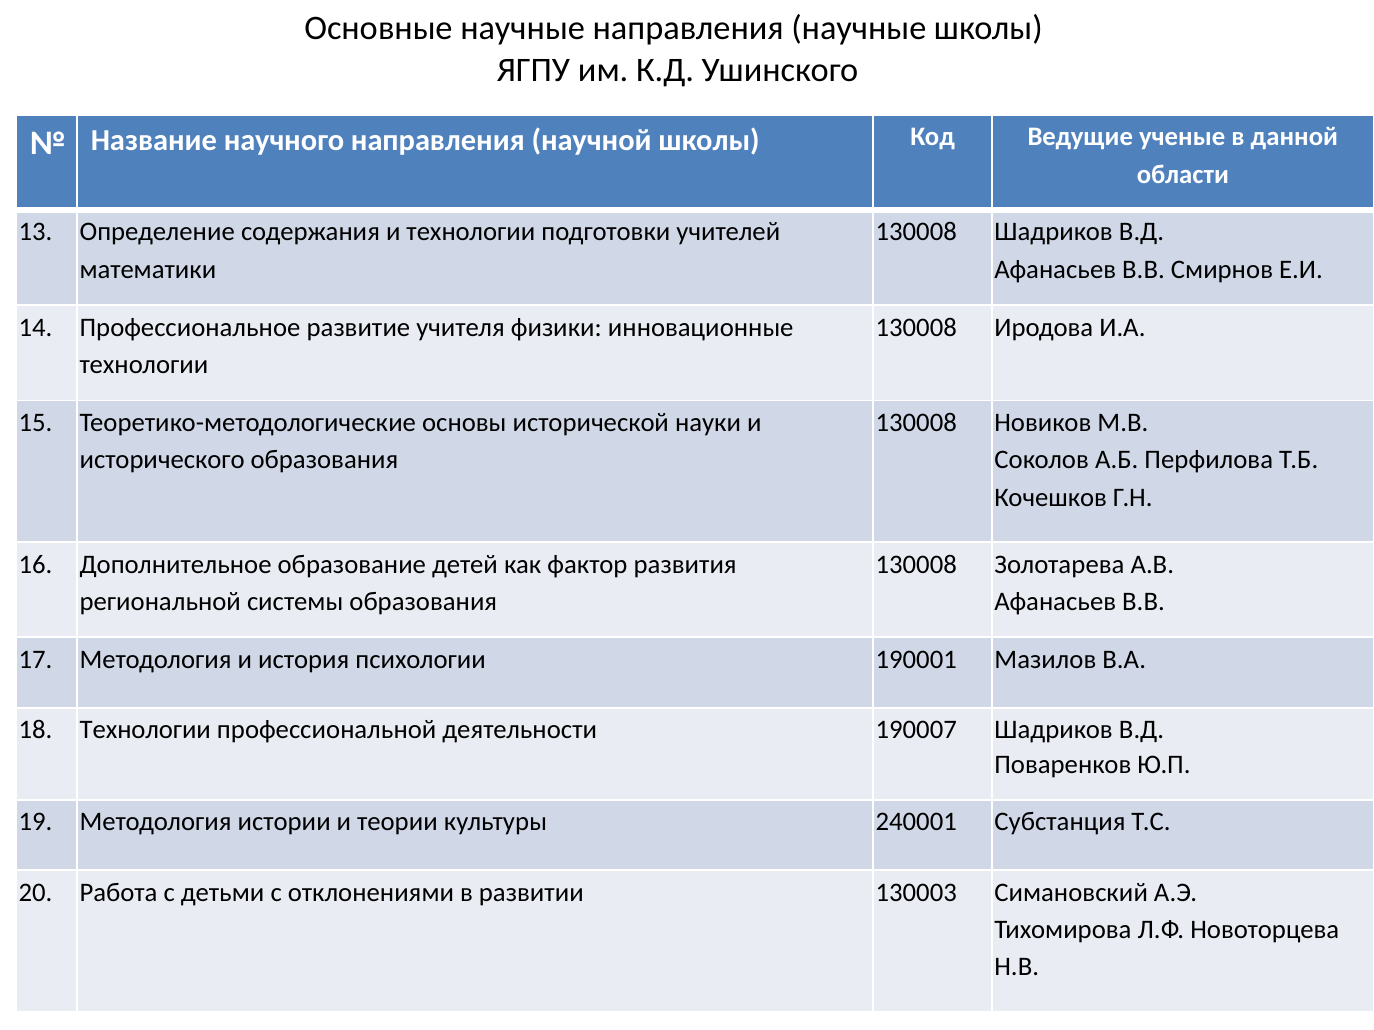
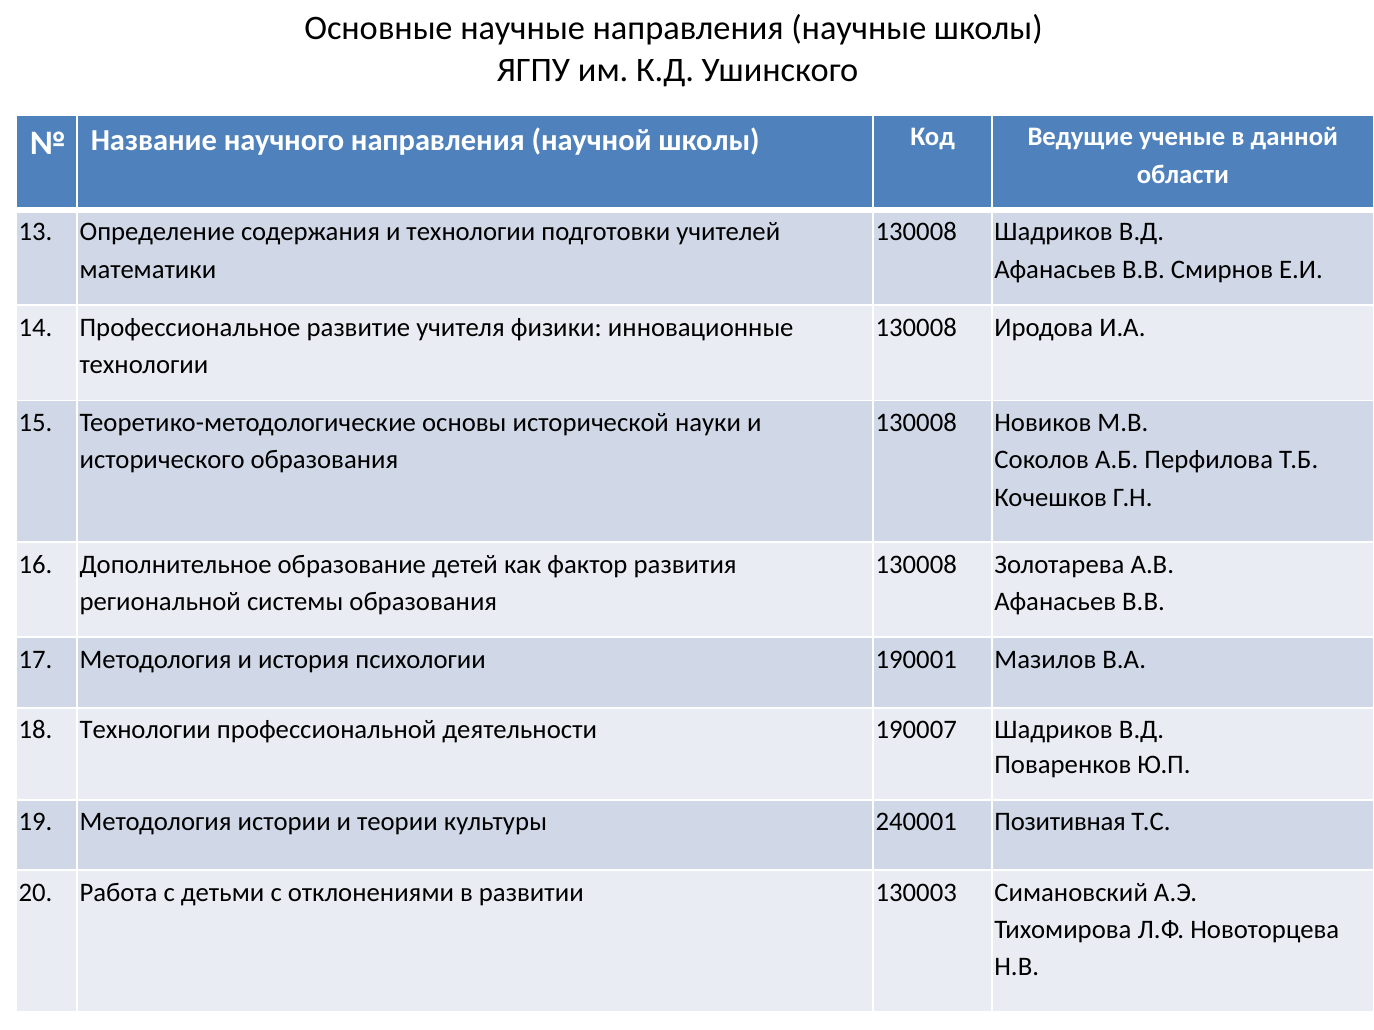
Субстанция: Субстанция -> Позитивная
